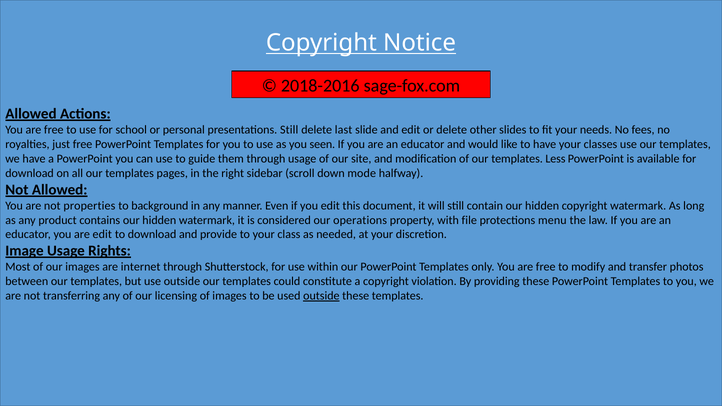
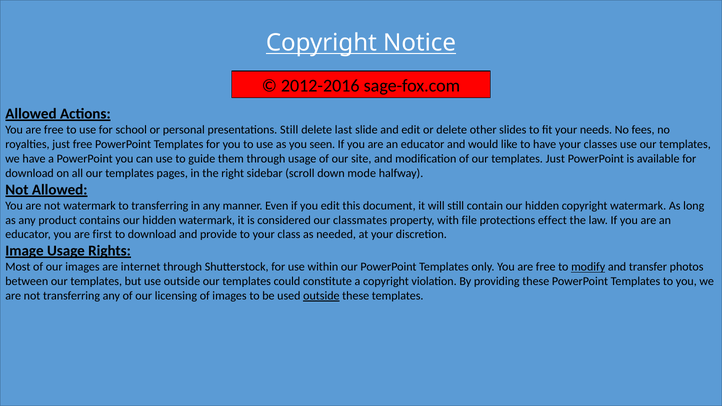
2018-2016: 2018-2016 -> 2012-2016
templates Less: Less -> Just
not properties: properties -> watermark
to background: background -> transferring
operations: operations -> classmates
menu: menu -> effect
are edit: edit -> first
modify underline: none -> present
